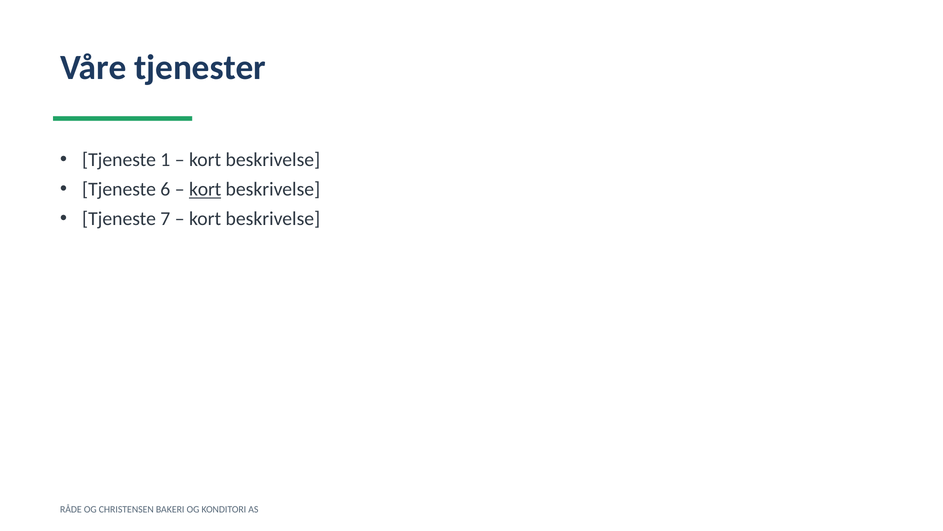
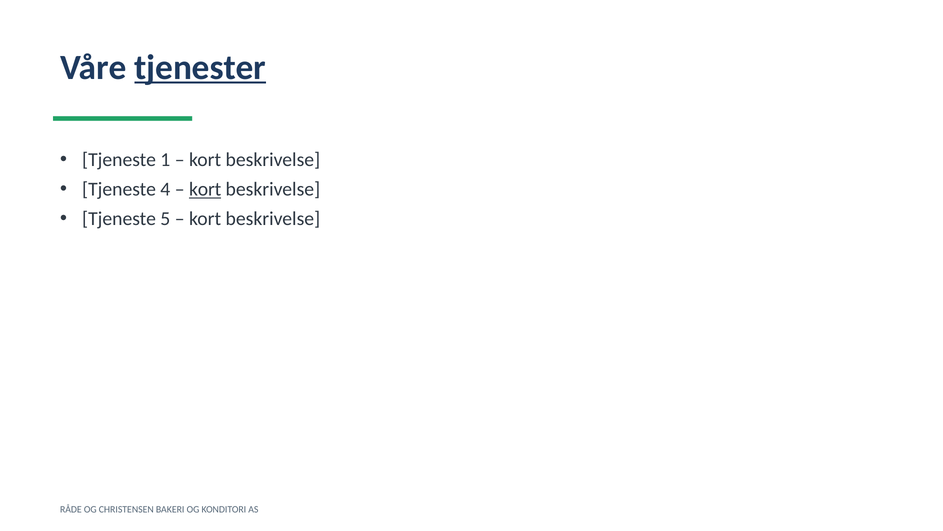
tjenester underline: none -> present
6: 6 -> 4
7: 7 -> 5
